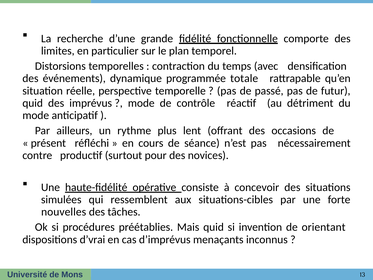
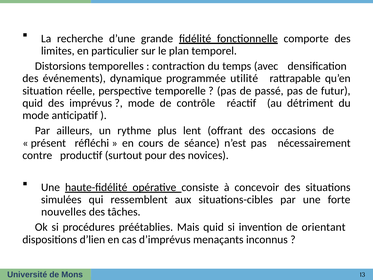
totale: totale -> utilité
d’vrai: d’vrai -> d’lien
